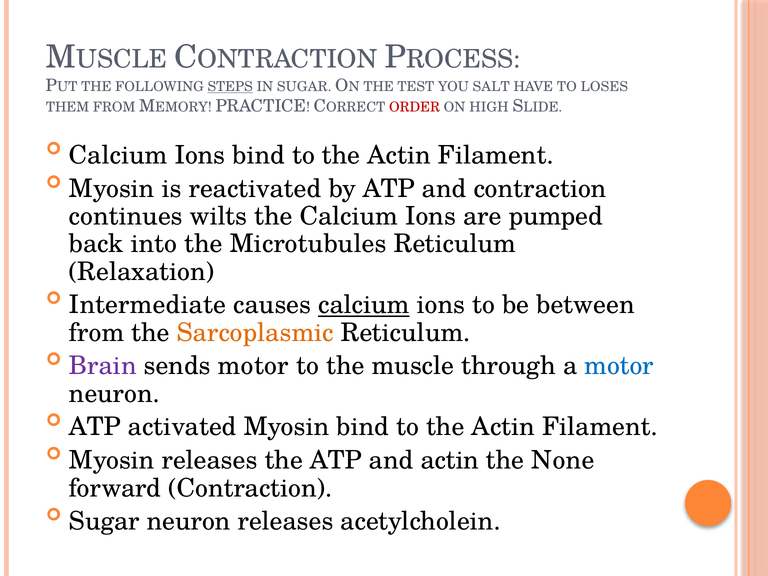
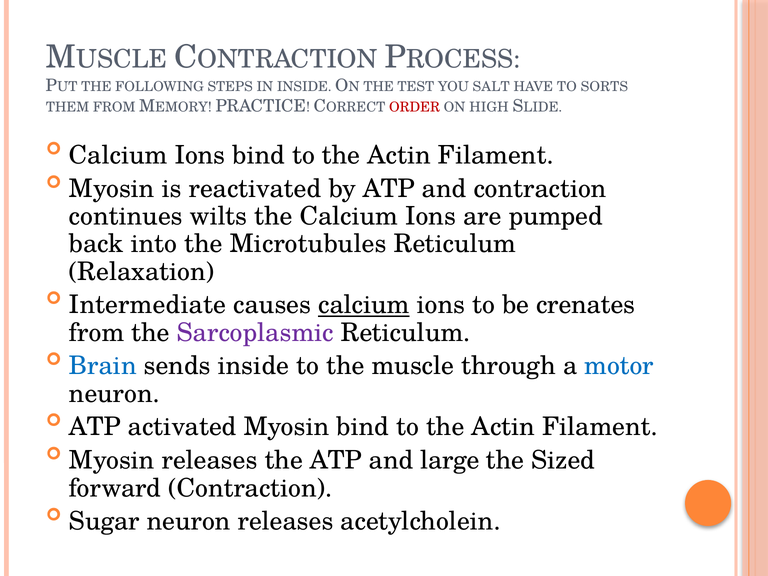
STEPS underline: present -> none
IN SUGAR: SUGAR -> INSIDE
LOSES: LOSES -> SORTS
between: between -> crenates
Sarcoplasmic colour: orange -> purple
Brain colour: purple -> blue
sends motor: motor -> inside
and actin: actin -> large
None: None -> Sized
